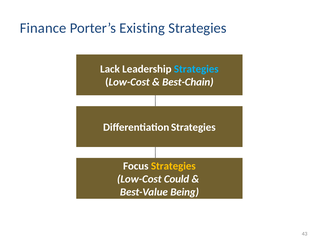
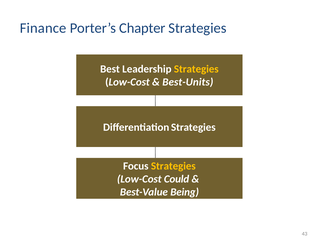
Existing: Existing -> Chapter
Lack: Lack -> Best
Strategies at (196, 69) colour: light blue -> yellow
Best-Chain: Best-Chain -> Best-Units
